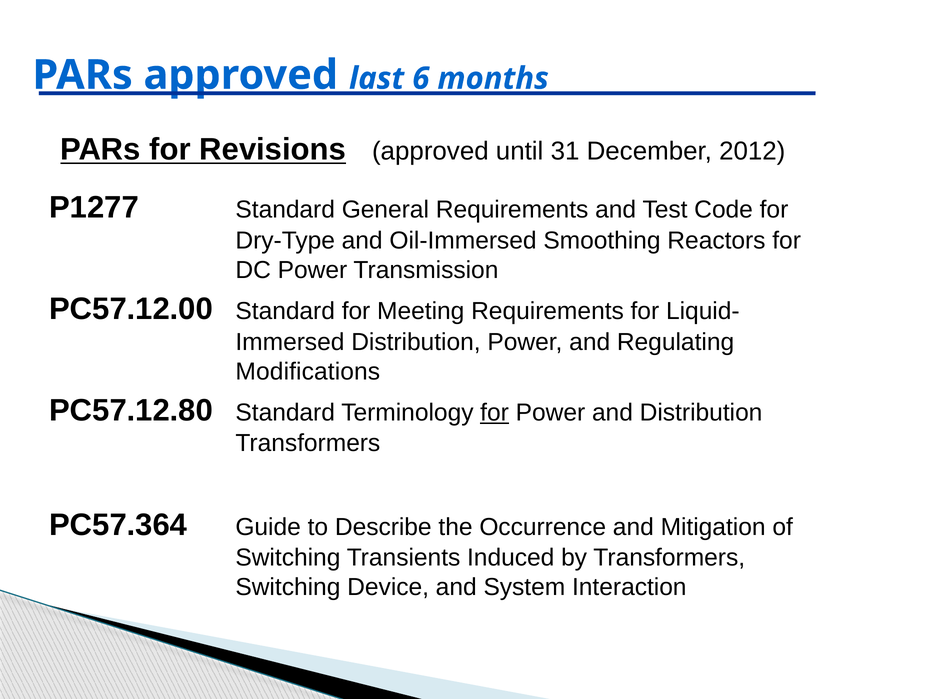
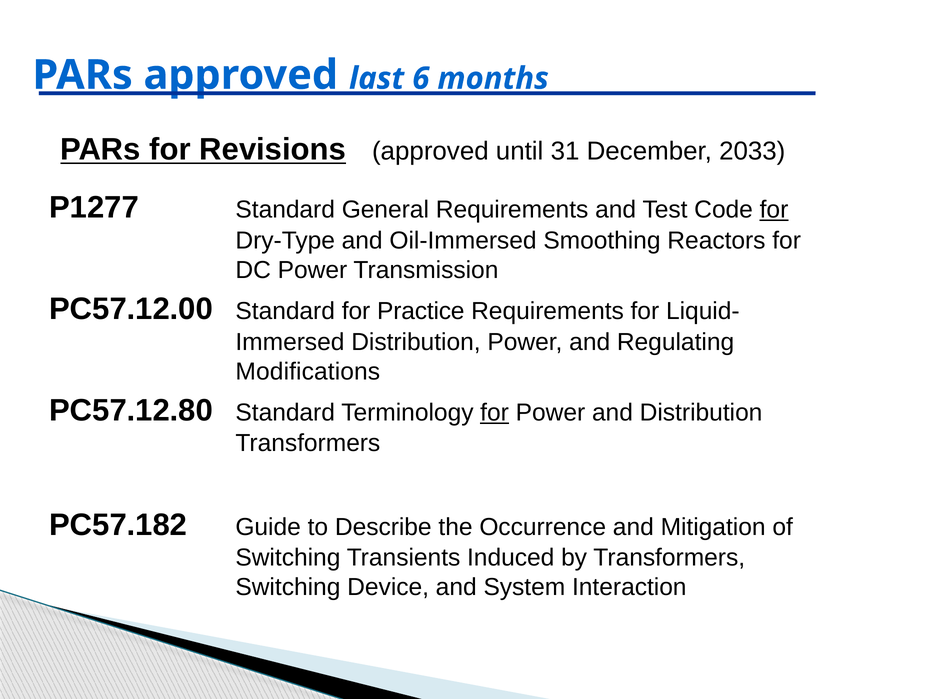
2012: 2012 -> 2033
for at (774, 210) underline: none -> present
Meeting: Meeting -> Practice
PC57.364: PC57.364 -> PC57.182
